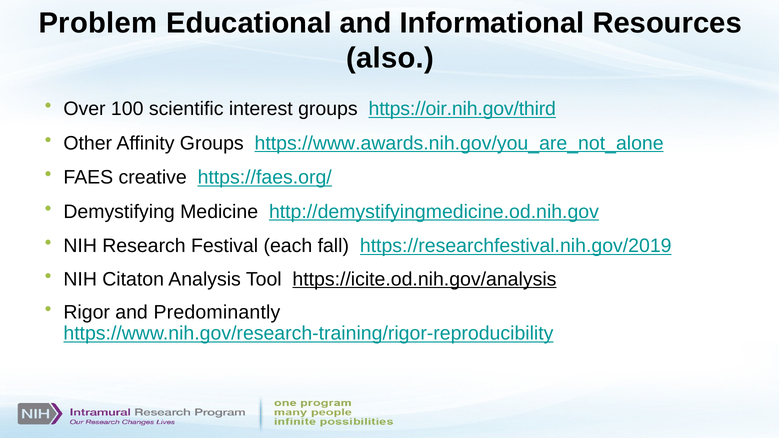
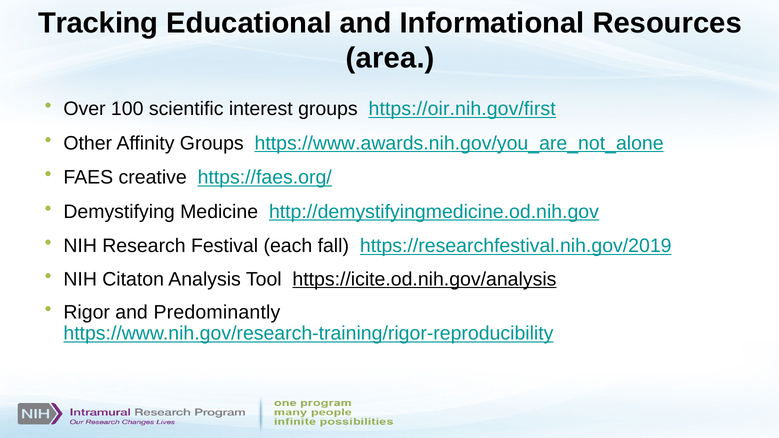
Problem: Problem -> Tracking
also: also -> area
https://oir.nih.gov/third: https://oir.nih.gov/third -> https://oir.nih.gov/first
